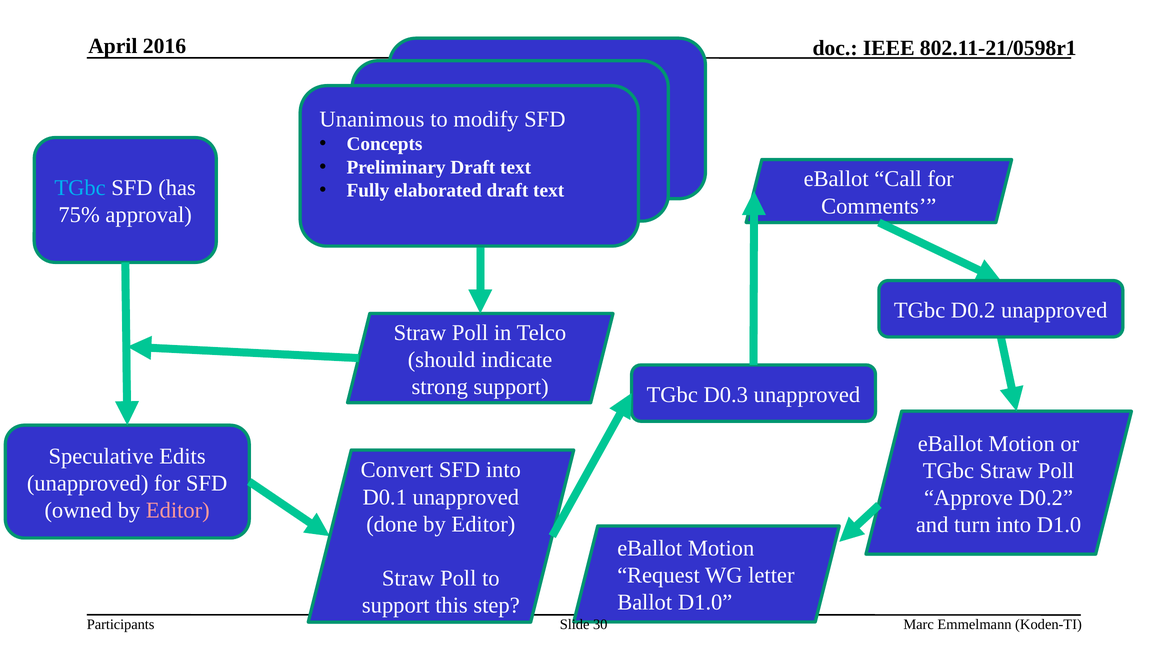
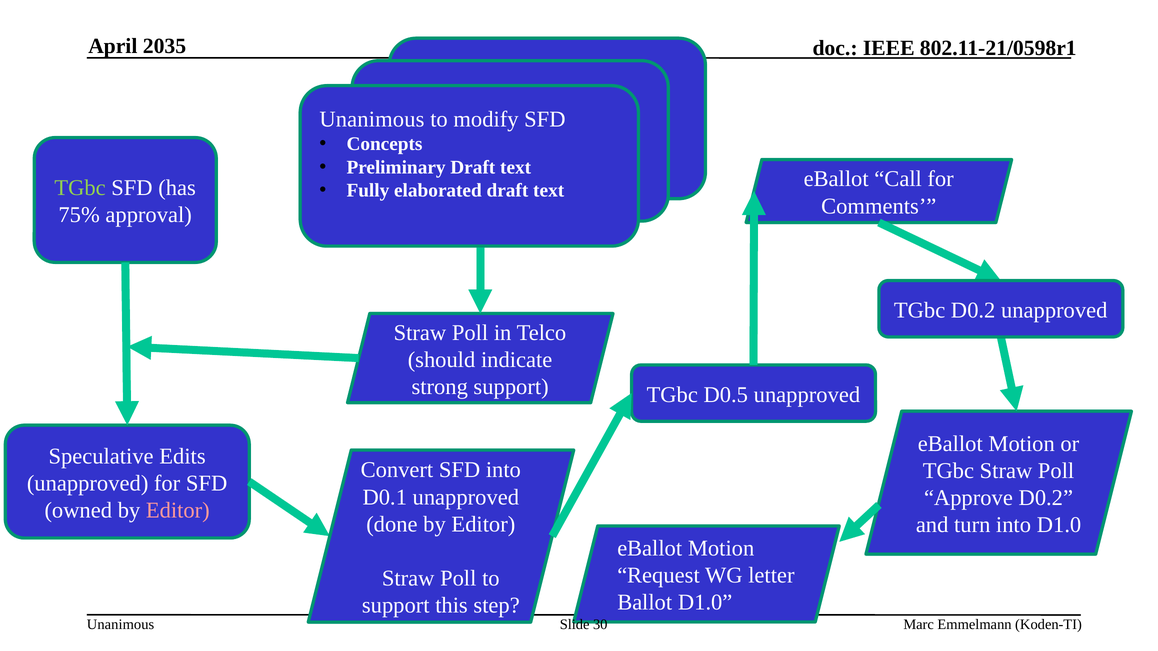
2016: 2016 -> 2035
TGbc at (80, 188) colour: light blue -> light green
D0.3: D0.3 -> D0.5
Participants at (121, 625): Participants -> Unanimous
